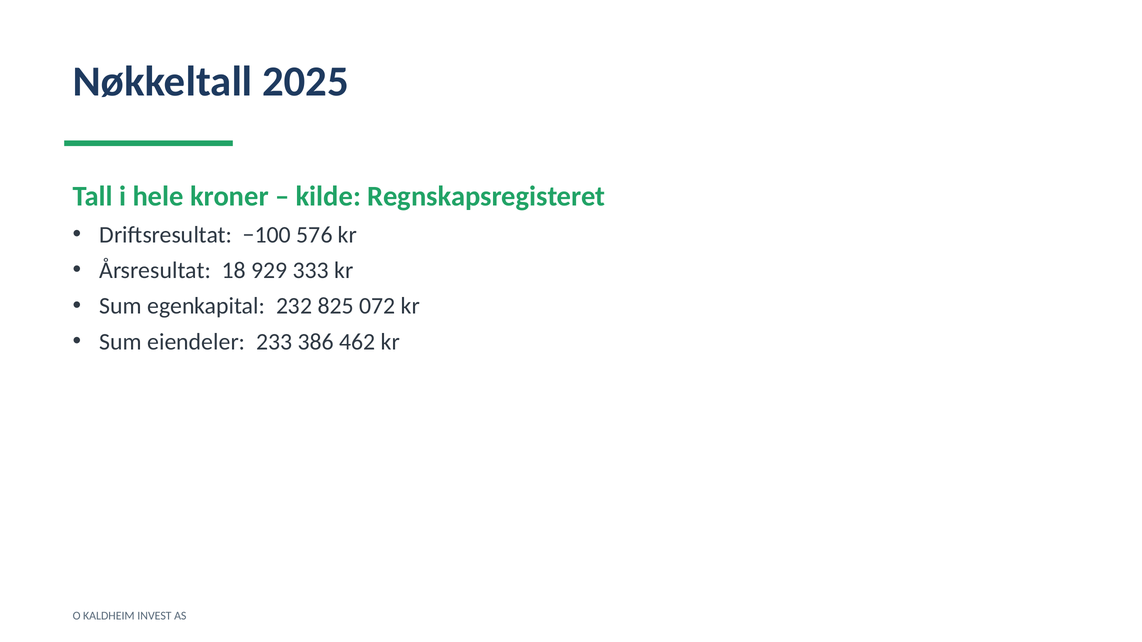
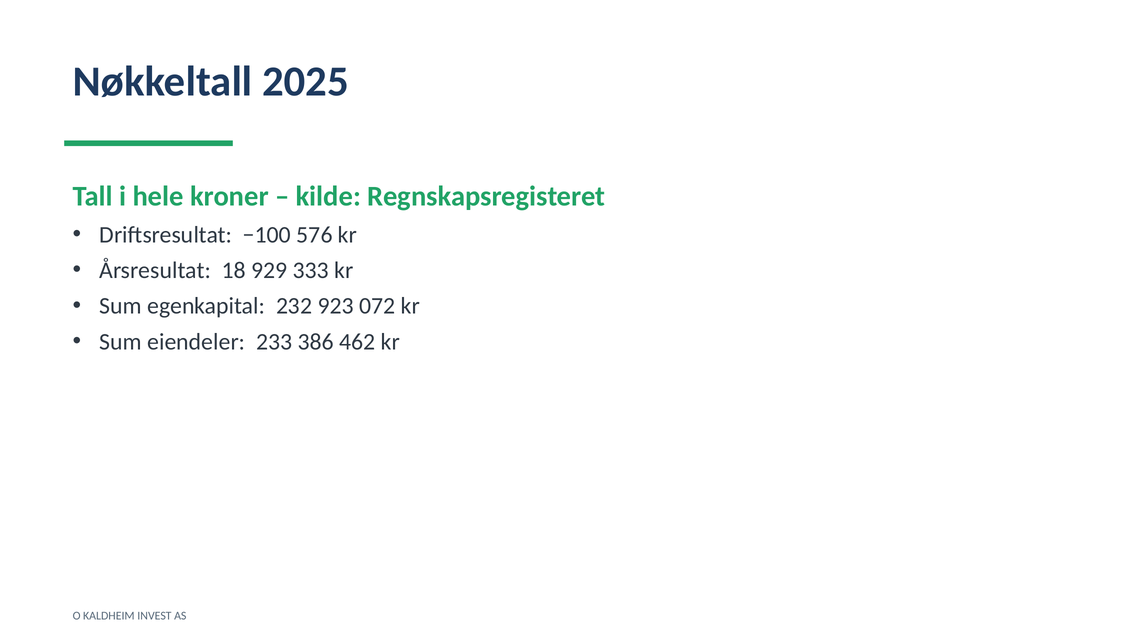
825: 825 -> 923
